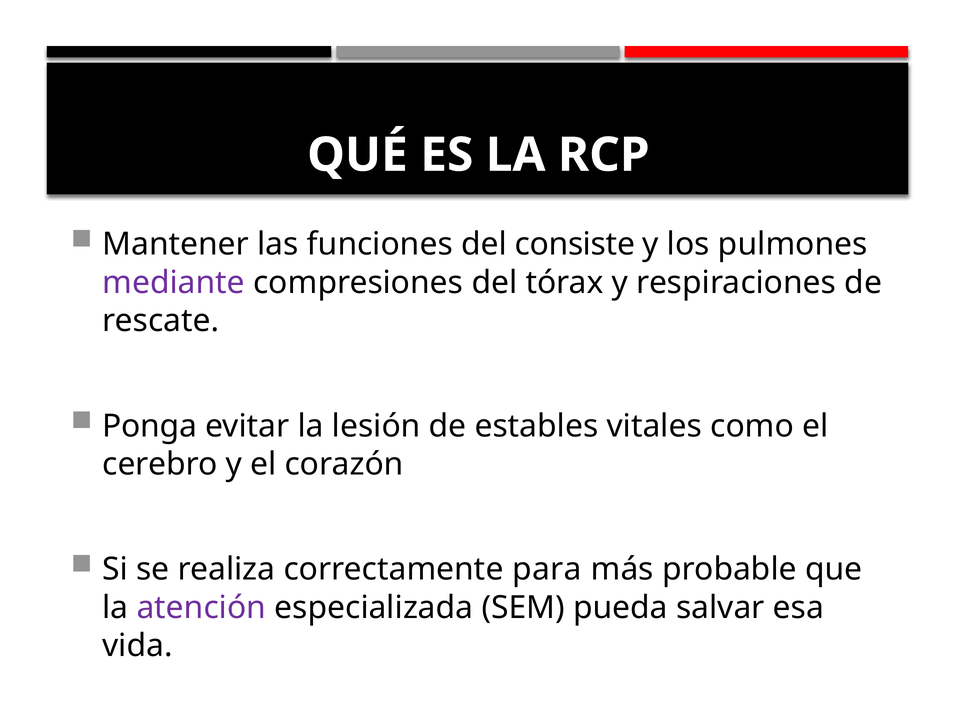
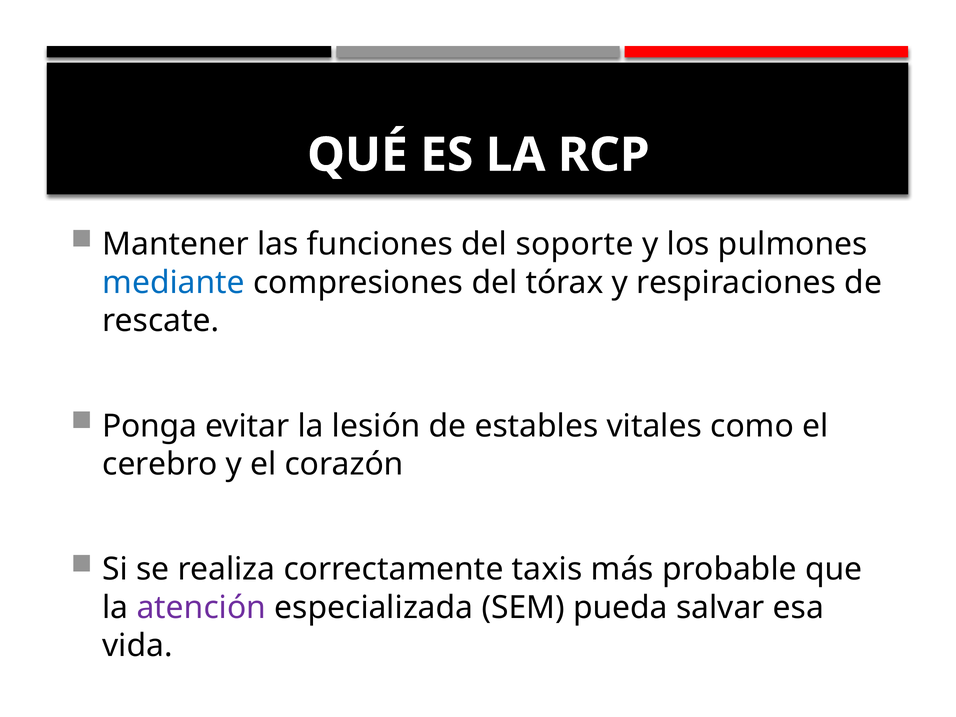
consiste: consiste -> soporte
mediante colour: purple -> blue
para: para -> taxis
